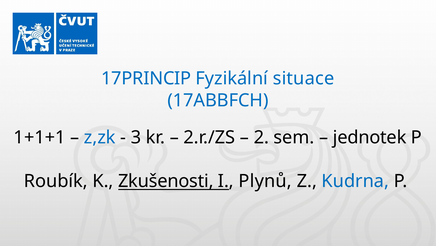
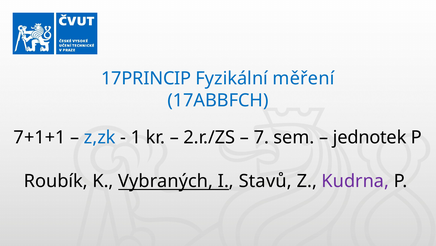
situace: situace -> měření
1+1+1: 1+1+1 -> 7+1+1
3: 3 -> 1
2: 2 -> 7
Zkušenosti: Zkušenosti -> Vybraných
Plynů: Plynů -> Stavů
Kudrna colour: blue -> purple
